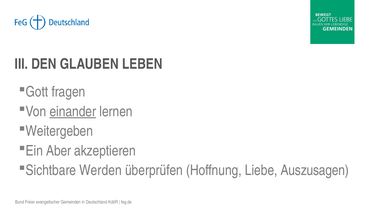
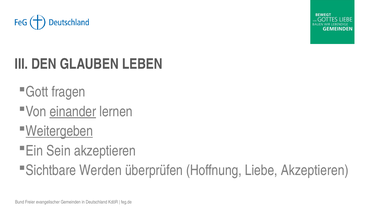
Weitergeben underline: none -> present
Aber: Aber -> Sein
Liebe Auszusagen: Auszusagen -> Akzeptieren
